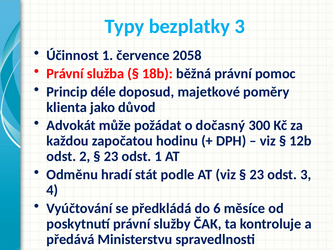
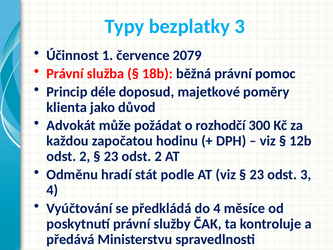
2058: 2058 -> 2079
dočasný: dočasný -> rozhodčí
23 odst 1: 1 -> 2
do 6: 6 -> 4
